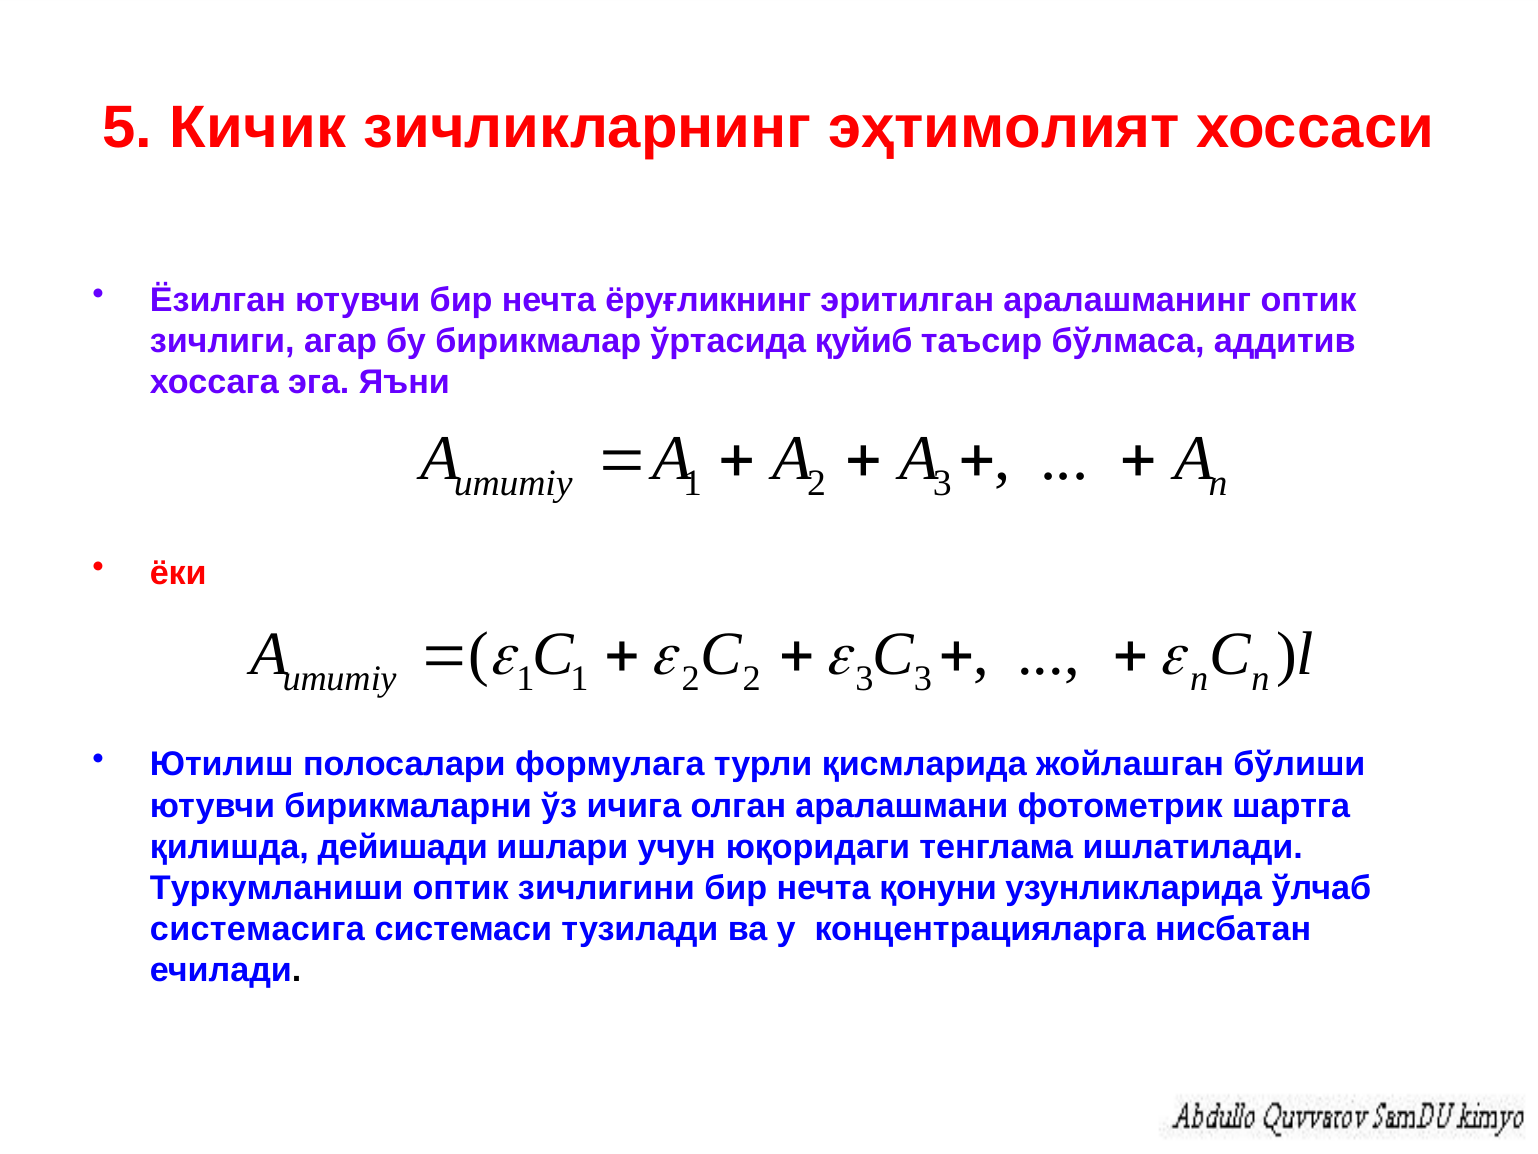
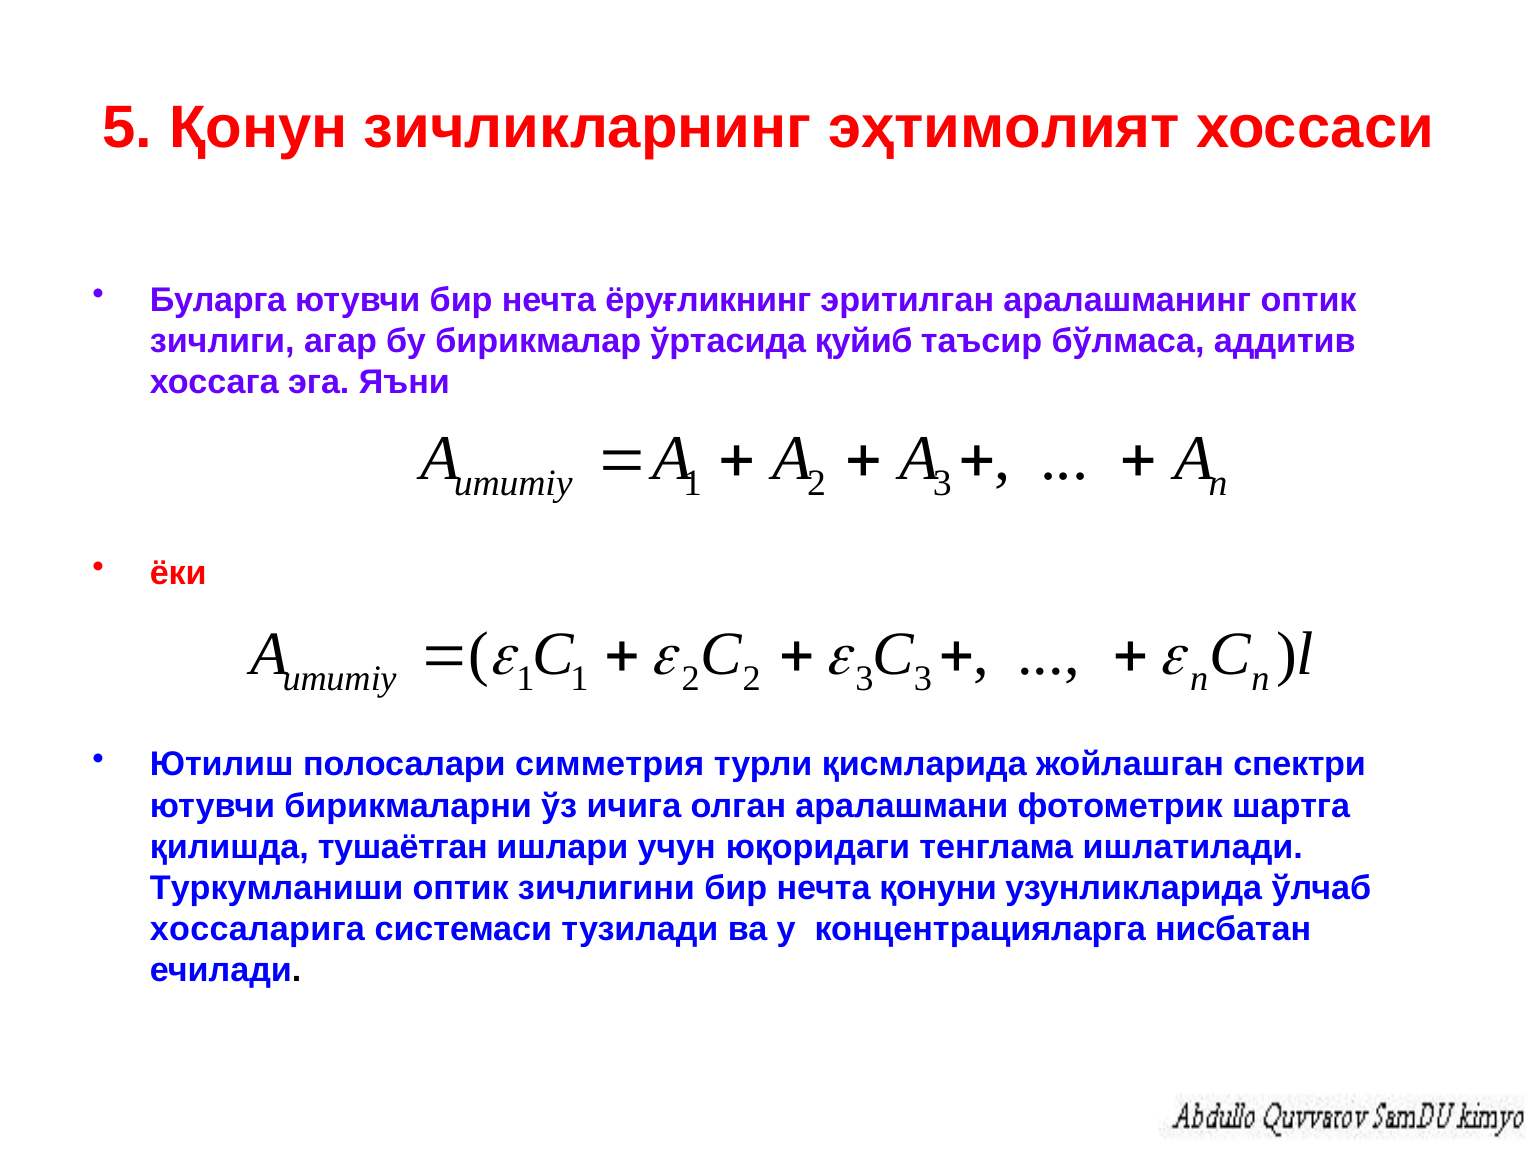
Кичик: Кичик -> Қонун
Ёзилган: Ёзилган -> Буларга
формулага: формулага -> симметрия
бўлиши: бўлиши -> спектри
дейишади: дейишади -> тушаётган
системасига: системасига -> хоссаларига
